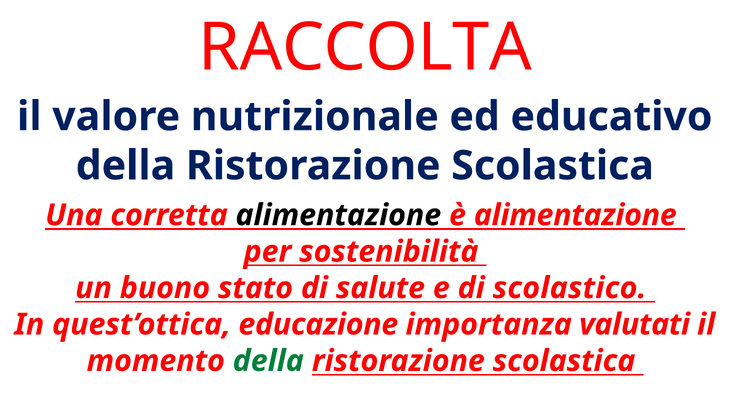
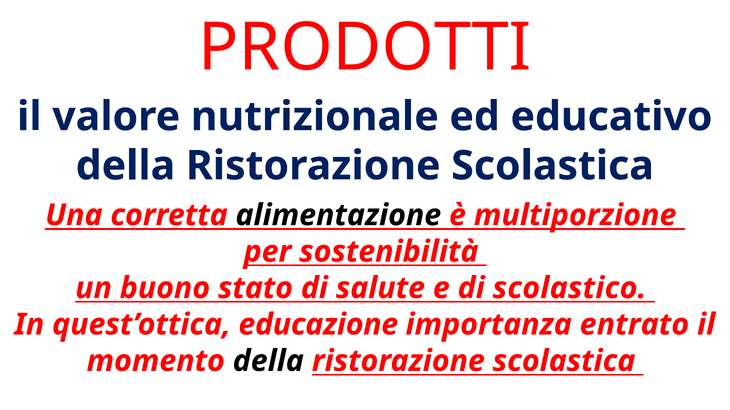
RACCOLTA: RACCOLTA -> PRODOTTI
è alimentazione: alimentazione -> multiporzione
valutati: valutati -> entrato
della at (268, 361) colour: green -> black
